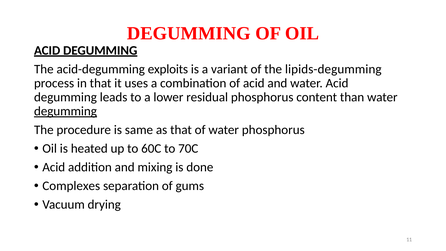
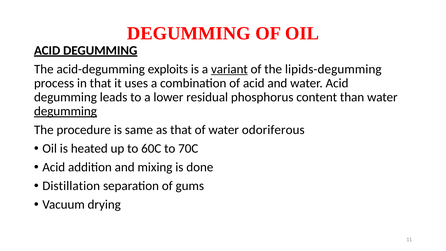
variant underline: none -> present
water phosphorus: phosphorus -> odoriferous
Complexes: Complexes -> Distillation
